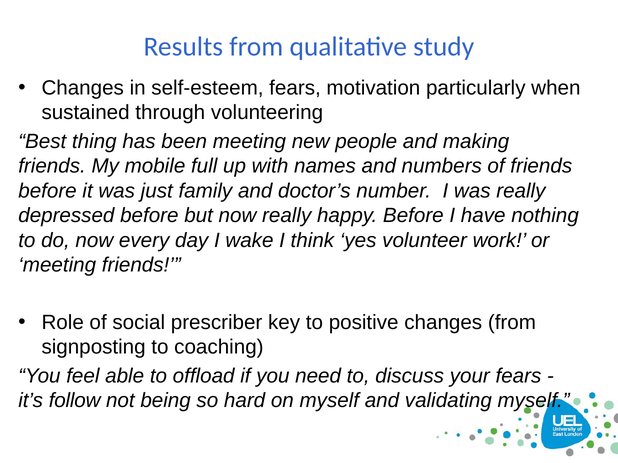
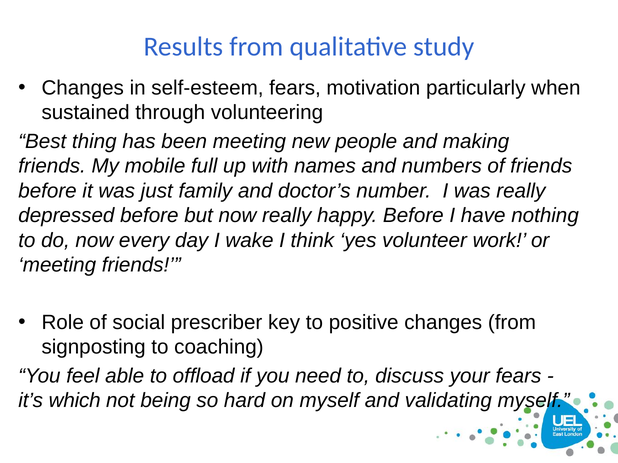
follow: follow -> which
